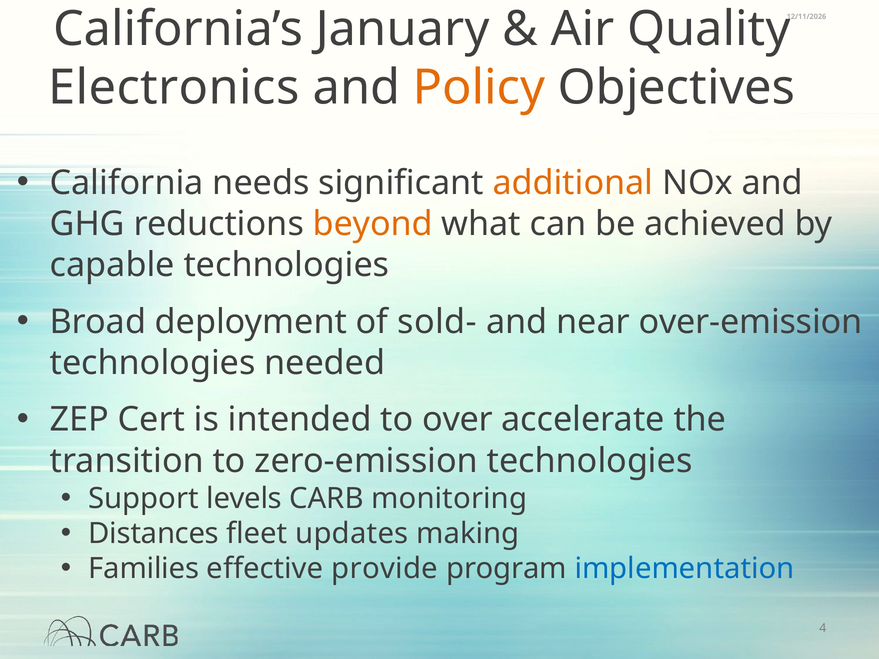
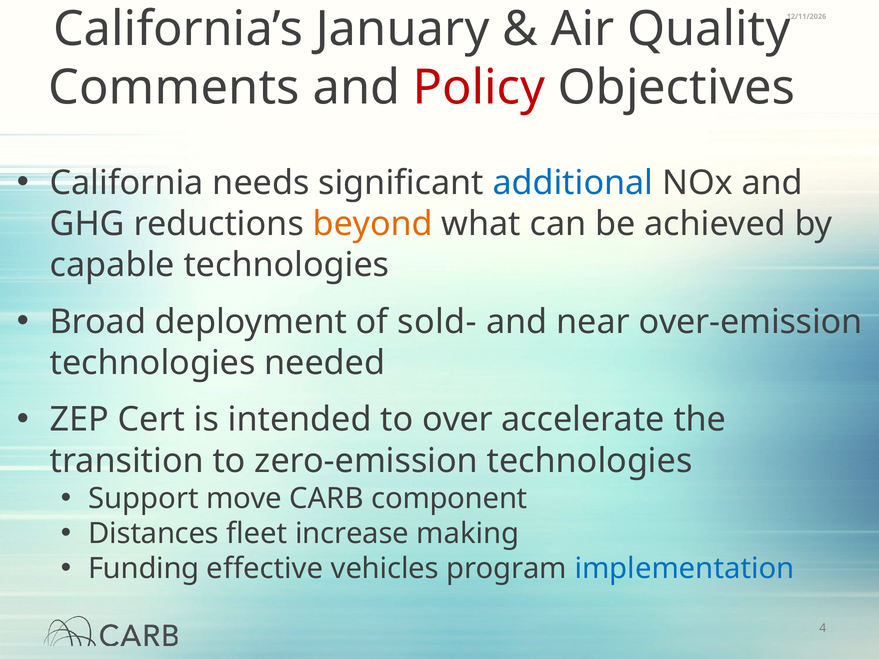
Electronics: Electronics -> Comments
Policy colour: orange -> red
additional colour: orange -> blue
levels: levels -> move
monitoring: monitoring -> component
updates: updates -> increase
Families: Families -> Funding
provide: provide -> vehicles
